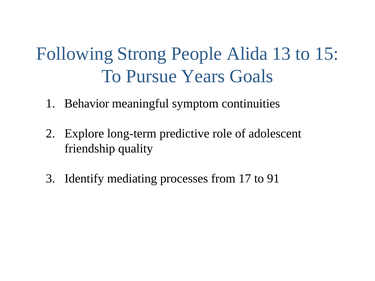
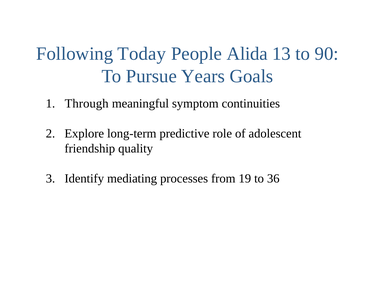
Strong: Strong -> Today
15: 15 -> 90
Behavior: Behavior -> Through
17: 17 -> 19
91: 91 -> 36
